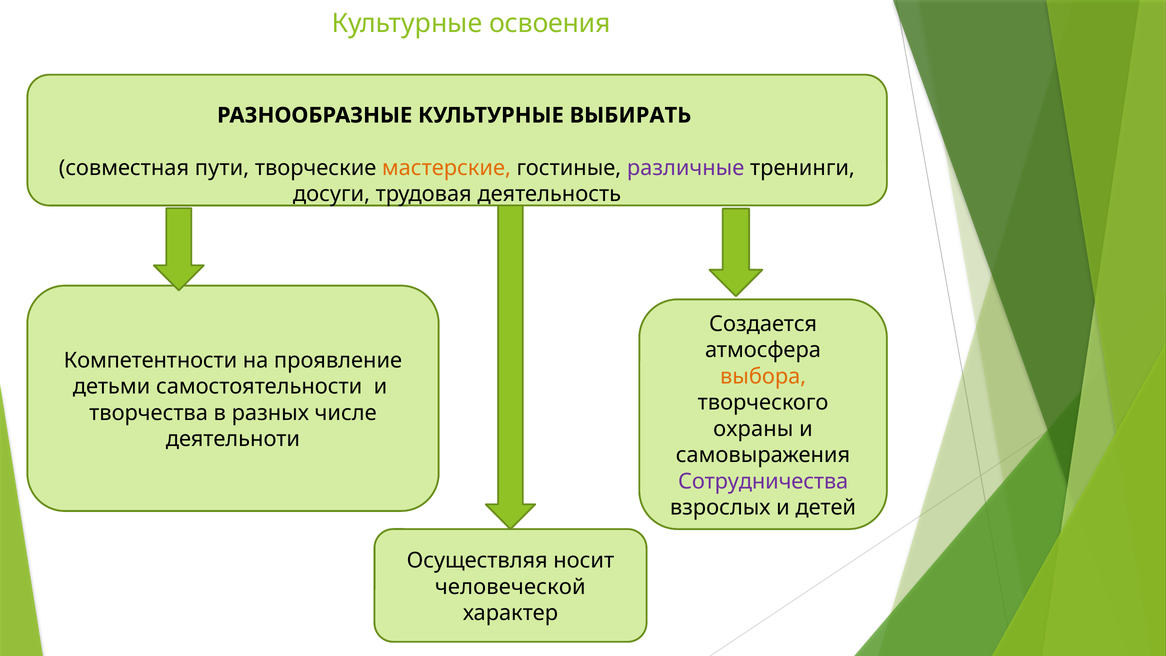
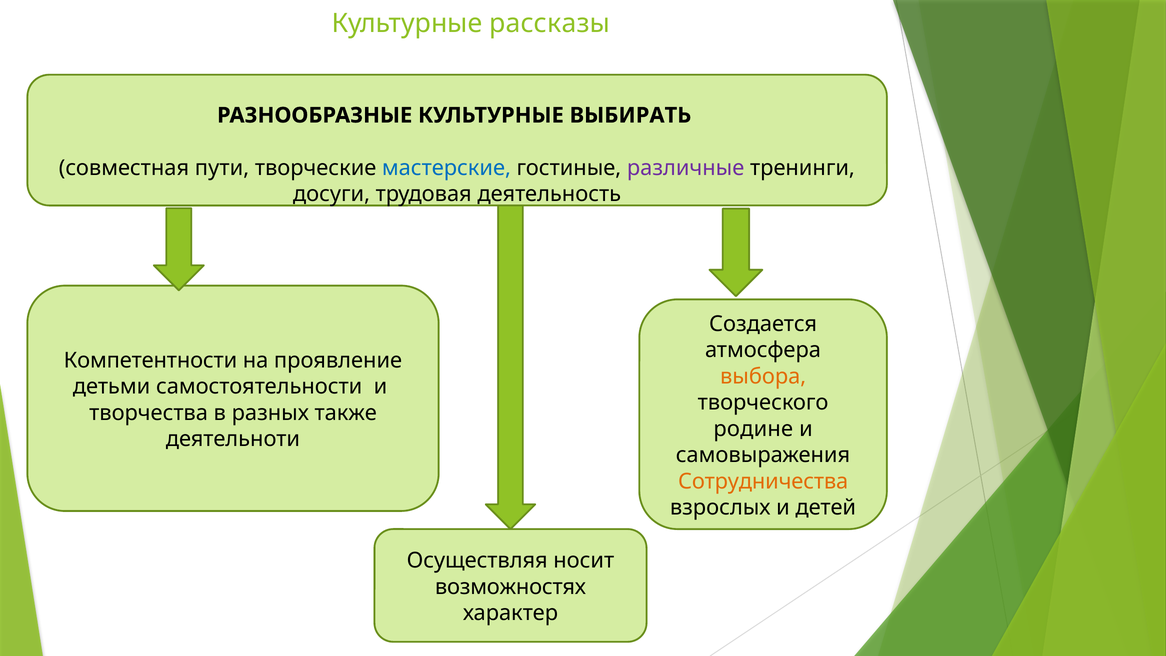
освоения: освоения -> рассказы
мастерские colour: orange -> blue
числе: числе -> также
охраны: охраны -> родине
Сотрудничества colour: purple -> orange
человеческой: человеческой -> возможностях
